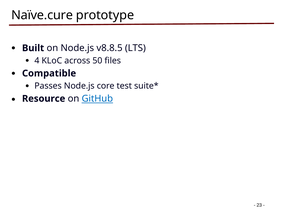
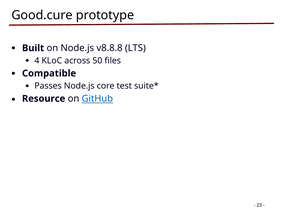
Naïve.cure: Naïve.cure -> Good.cure
v8.8.5: v8.8.5 -> v8.8.8
